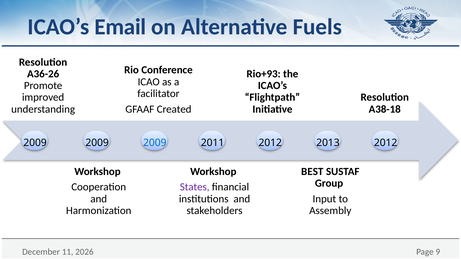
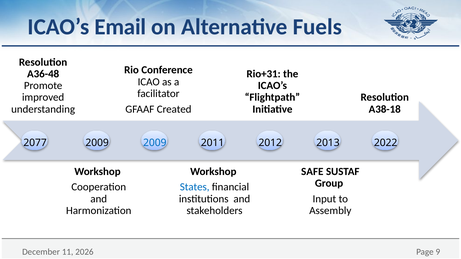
A36-26: A36-26 -> A36-48
Rio+93: Rio+93 -> Rio+31
2009 at (35, 143): 2009 -> 2077
2013 2012: 2012 -> 2022
BEST: BEST -> SAFE
States colour: purple -> blue
